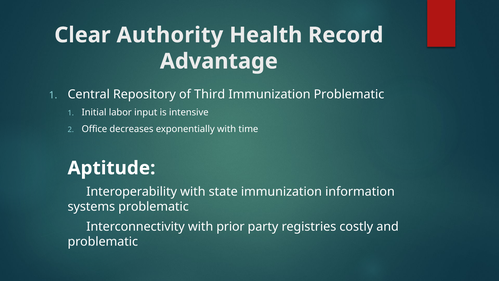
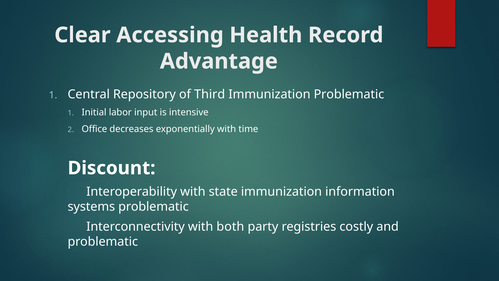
Authority: Authority -> Accessing
Aptitude: Aptitude -> Discount
prior: prior -> both
